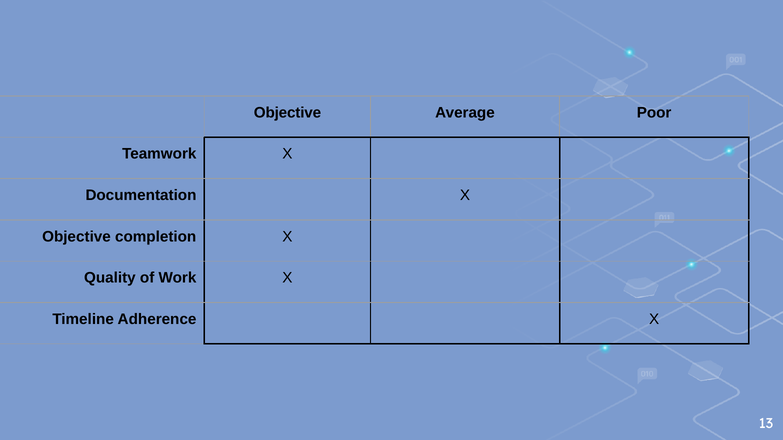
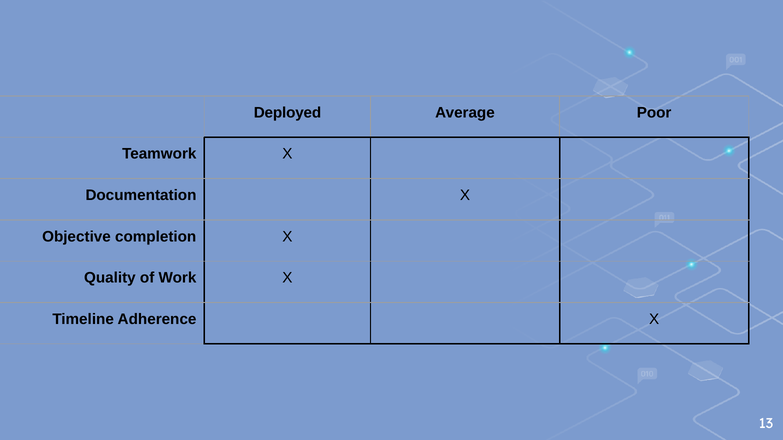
Objective at (287, 113): Objective -> Deployed
